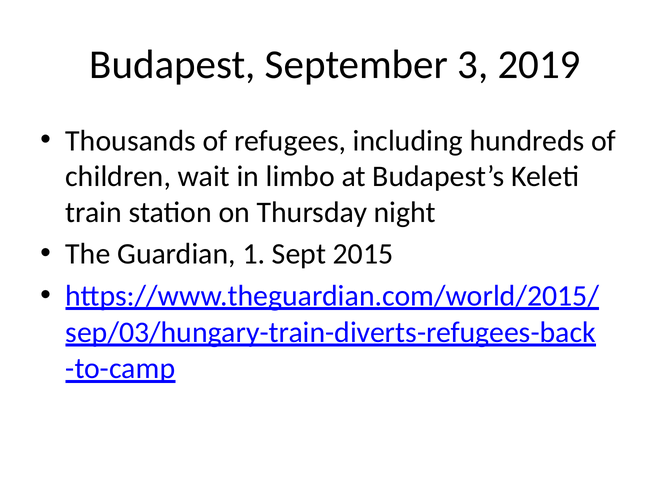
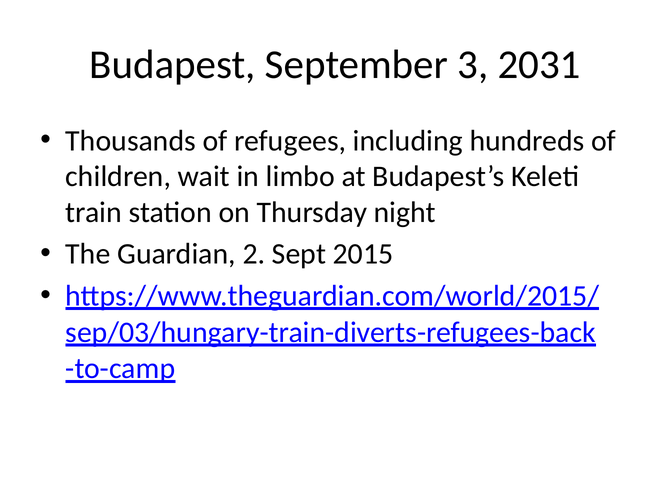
2019: 2019 -> 2031
1: 1 -> 2
